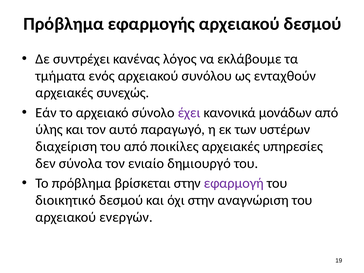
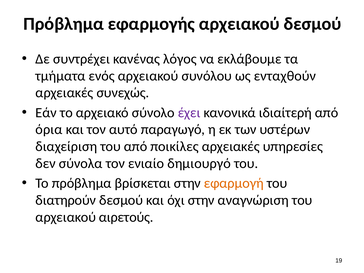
μονάδων: μονάδων -> ιδιαίτερή
ύλης: ύλης -> όρια
εφαρμογή colour: purple -> orange
διοικητικό: διοικητικό -> διατηρούν
ενεργών: ενεργών -> αιρετούς
